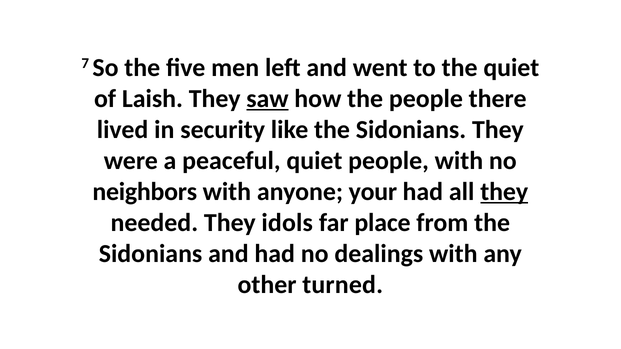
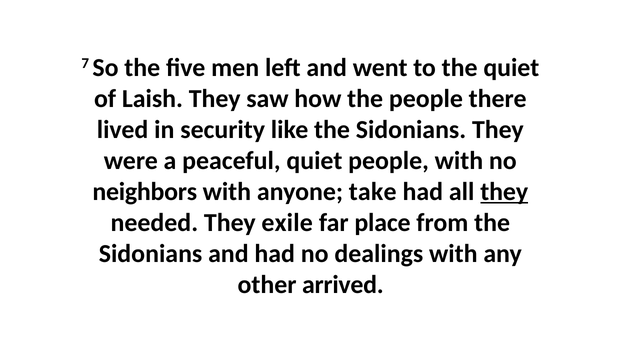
saw underline: present -> none
your: your -> take
idols: idols -> exile
turned: turned -> arrived
